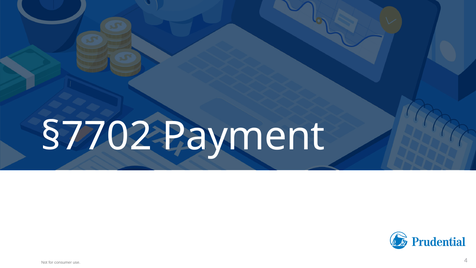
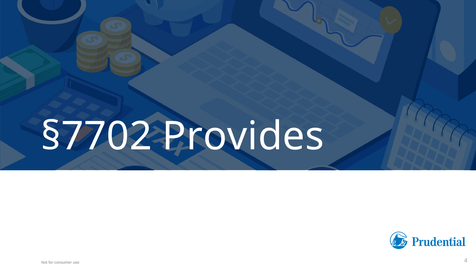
Payment: Payment -> Provides
